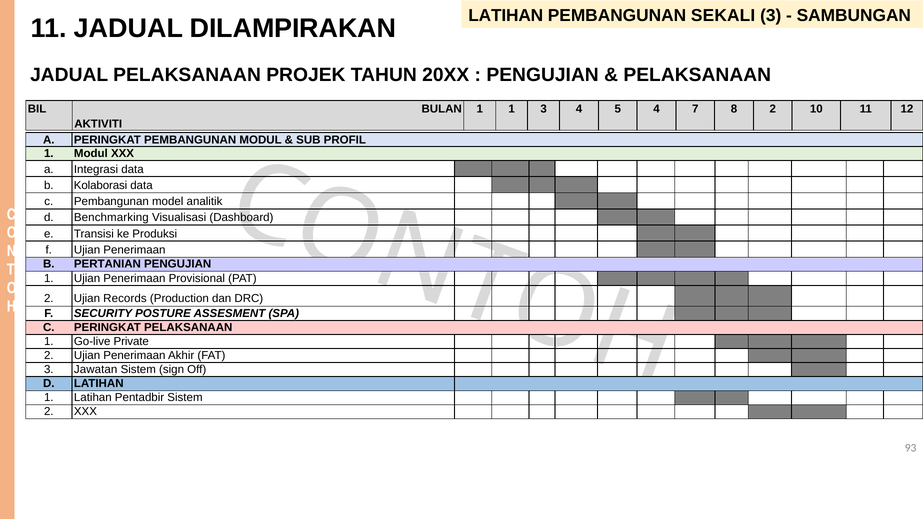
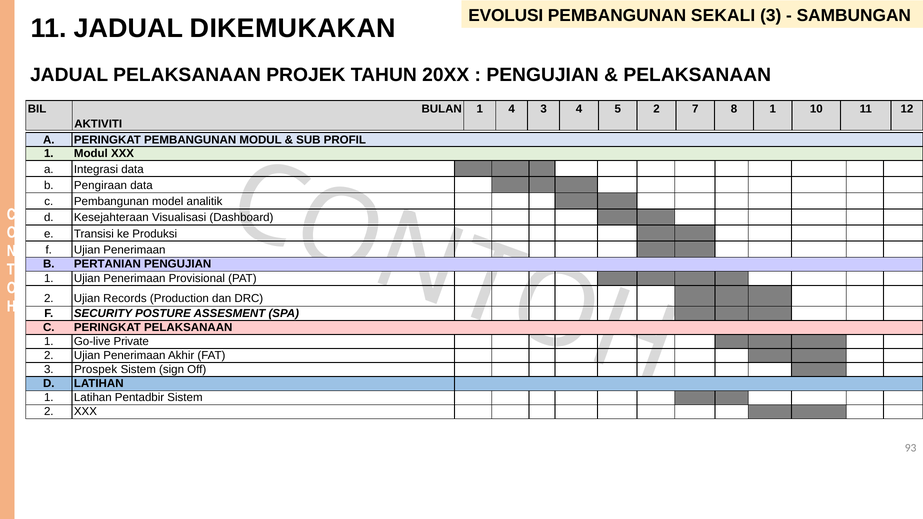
LATIHAN at (506, 15): LATIHAN -> EVOLUSI
DILAMPIRAKAN: DILAMPIRAKAN -> DIKEMUKAKAN
1 1: 1 -> 4
5 4: 4 -> 2
8 2: 2 -> 1
Kolaborasi: Kolaborasi -> Pengiraan
Benchmarking: Benchmarking -> Kesejahteraan
Jawatan: Jawatan -> Prospek
